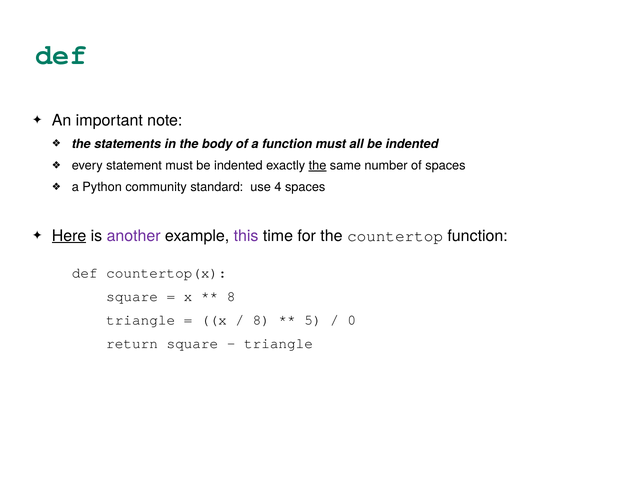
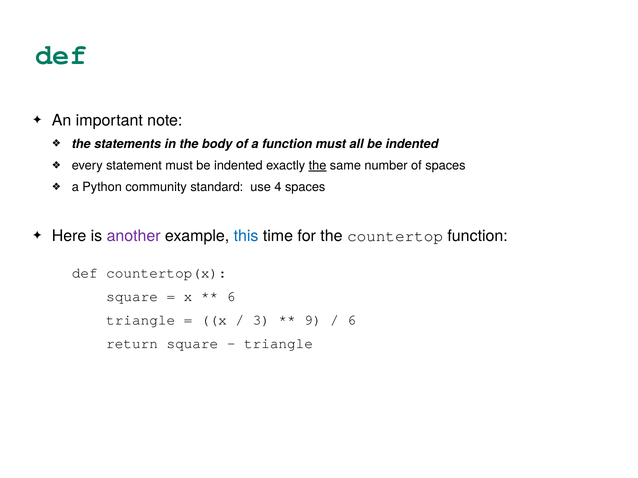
Here underline: present -> none
this colour: purple -> blue
8 at (231, 297): 8 -> 6
8 at (261, 320): 8 -> 3
5: 5 -> 9
0 at (352, 320): 0 -> 6
